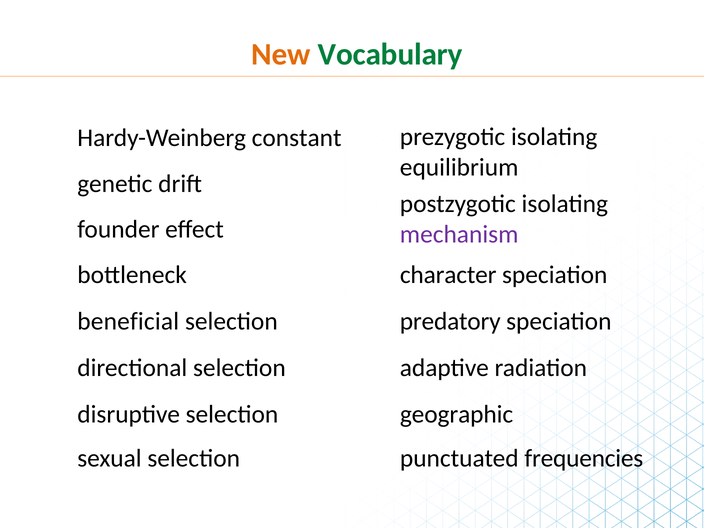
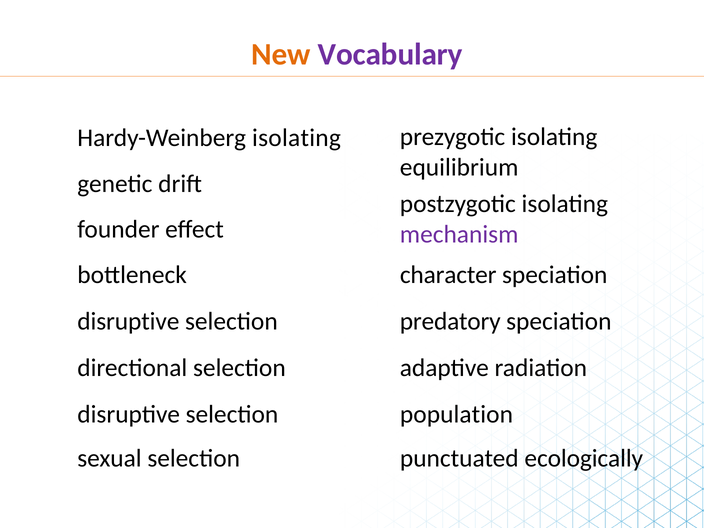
Vocabulary colour: green -> purple
Hardy-Weinberg constant: constant -> isolating
beneficial at (128, 321): beneficial -> disruptive
geographic: geographic -> population
frequencies: frequencies -> ecologically
